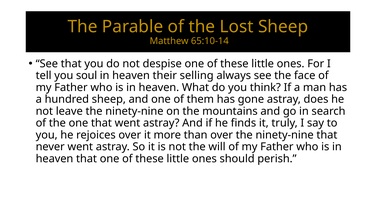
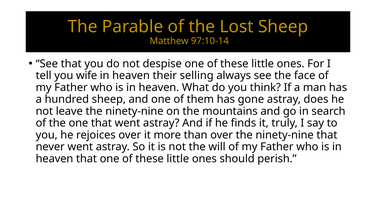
65:10-14: 65:10-14 -> 97:10-14
soul: soul -> wife
